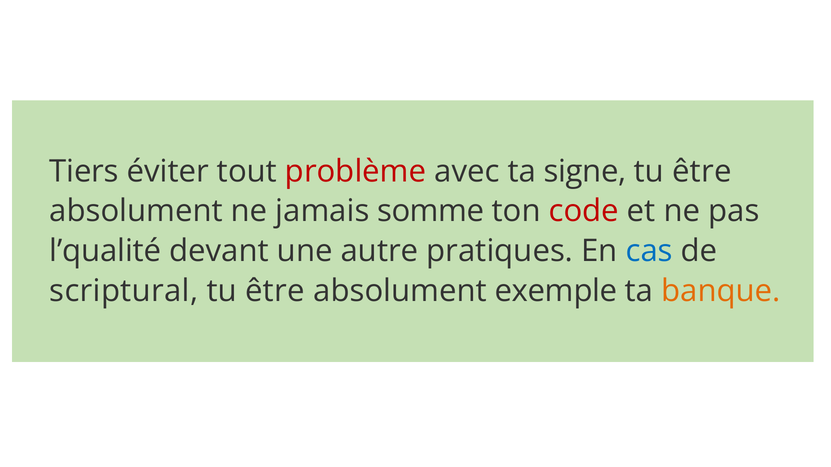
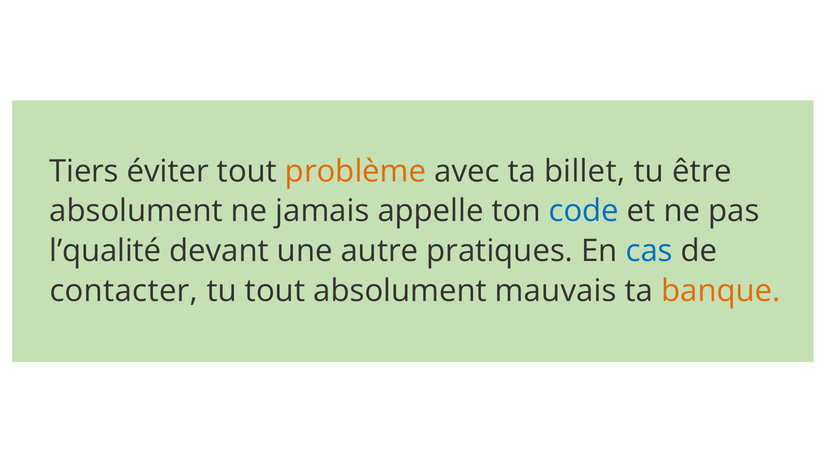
problème colour: red -> orange
signe: signe -> billet
somme: somme -> appelle
code colour: red -> blue
scriptural: scriptural -> contacter
être at (275, 291): être -> tout
exemple: exemple -> mauvais
